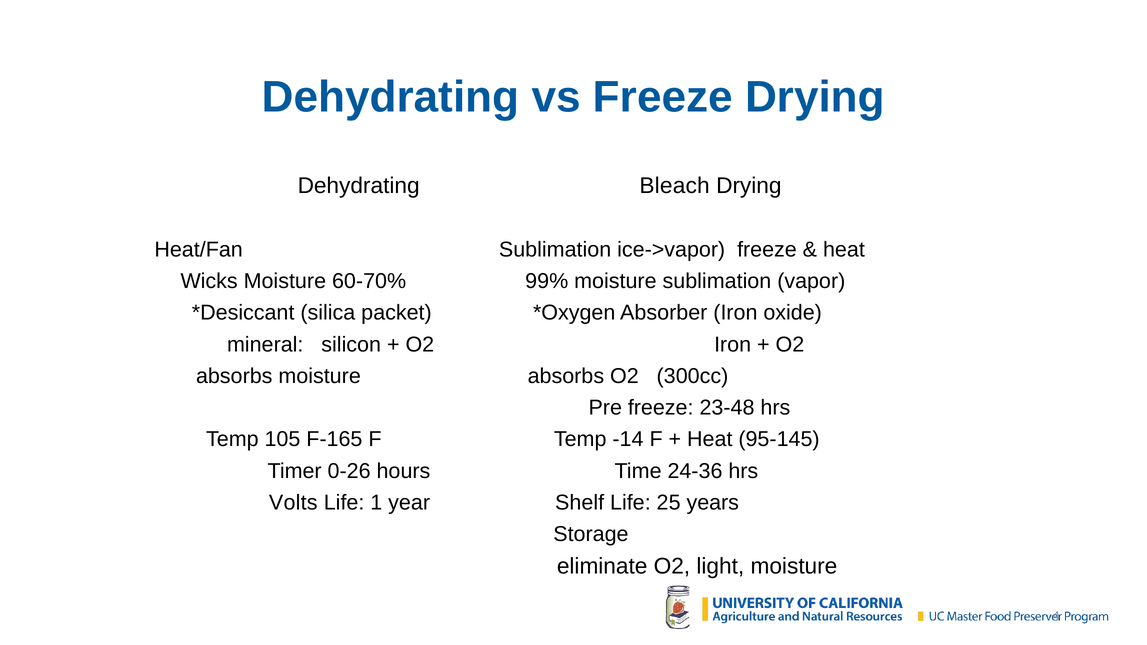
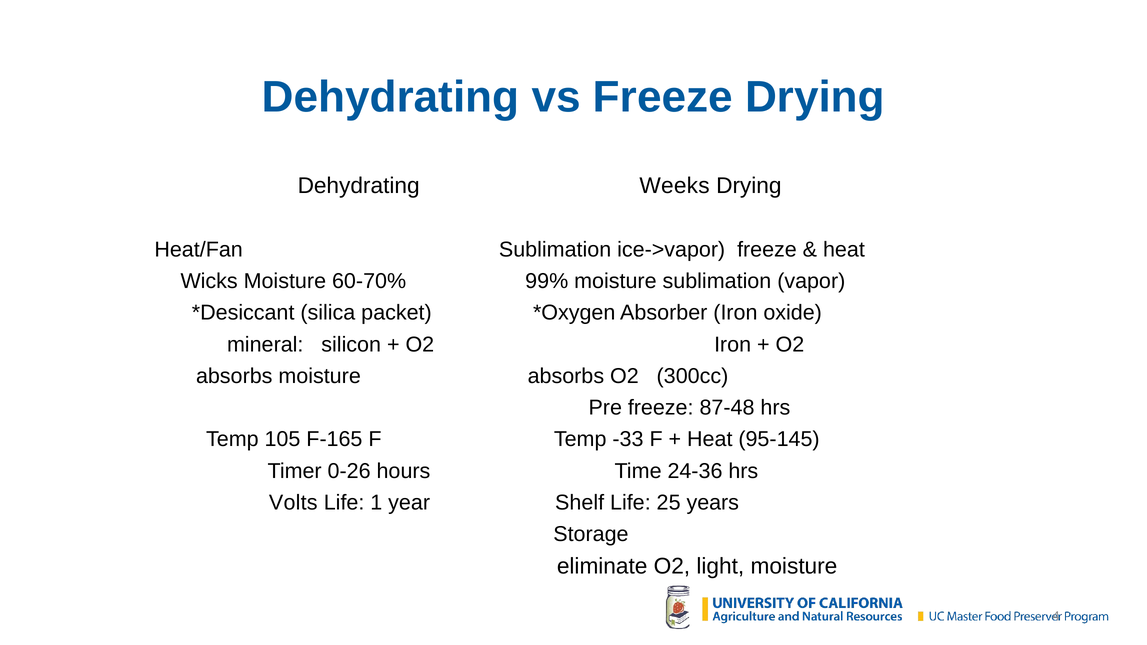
Bleach: Bleach -> Weeks
23-48: 23-48 -> 87-48
-14: -14 -> -33
